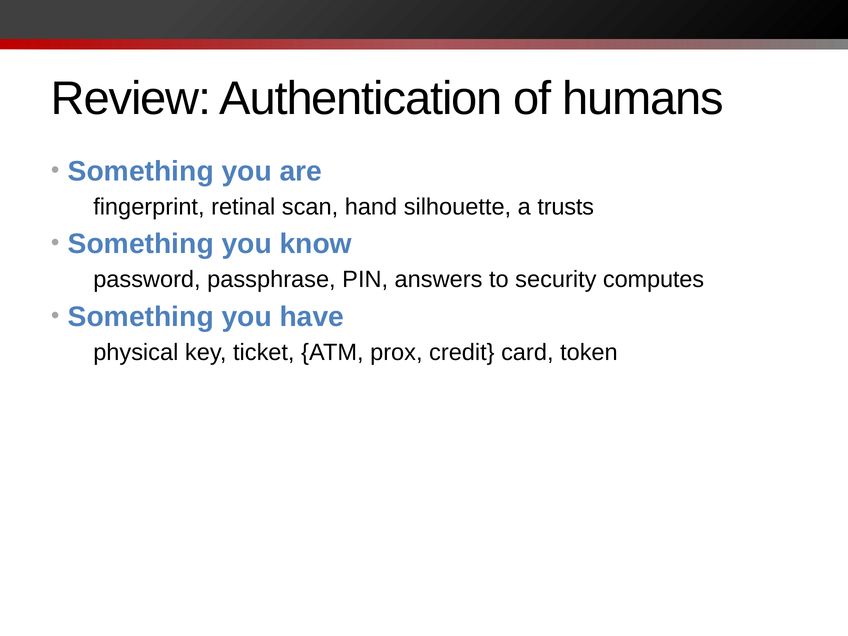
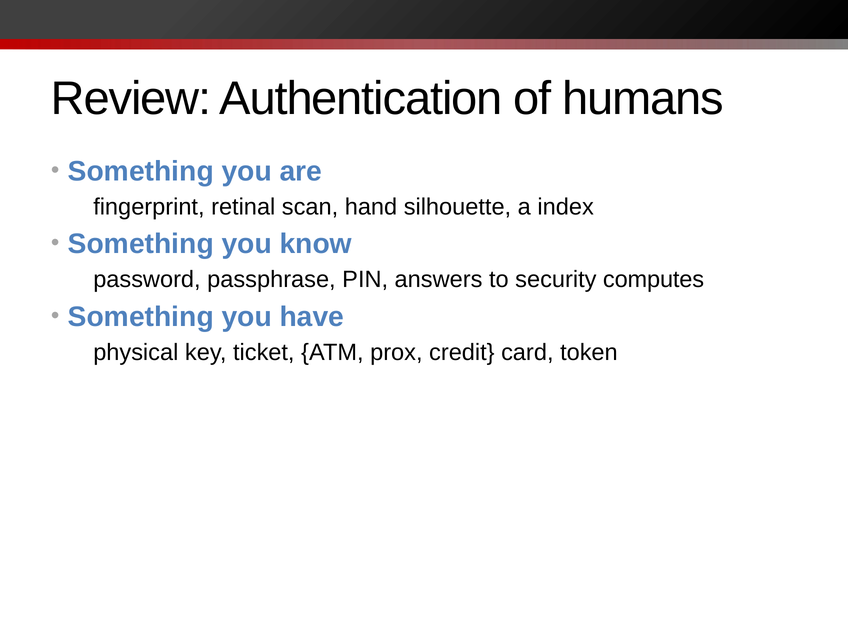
trusts: trusts -> index
